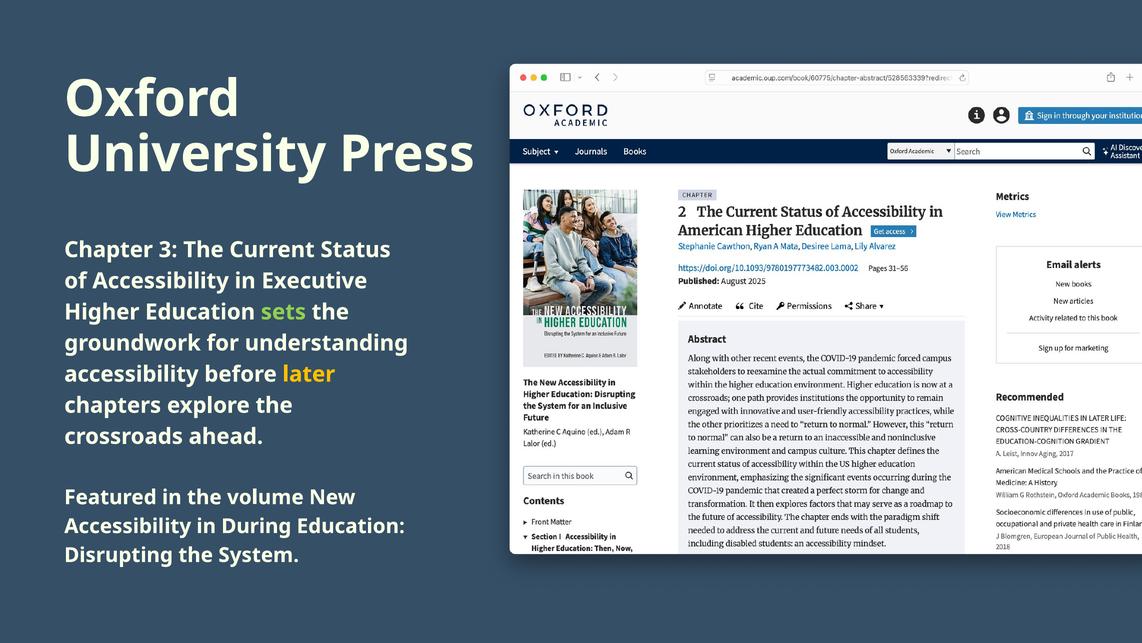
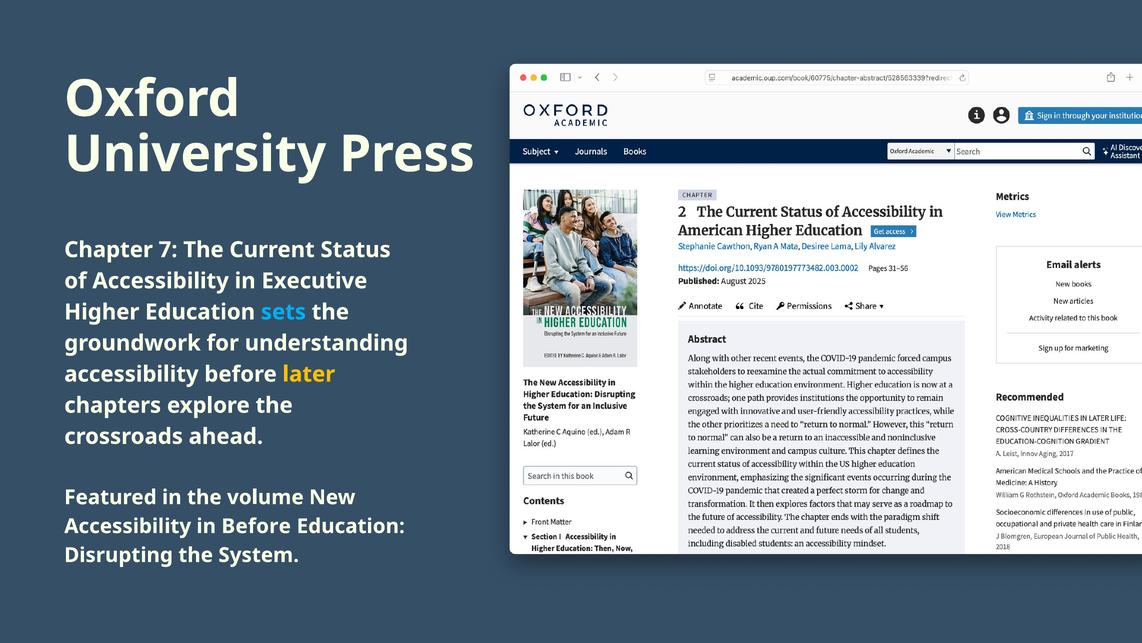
3: 3 -> 7
sets colour: light green -> light blue
in During: During -> Before
